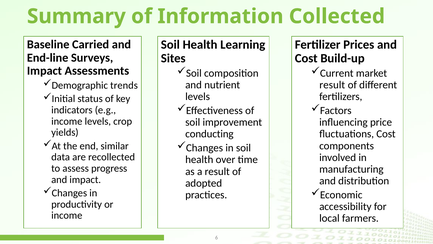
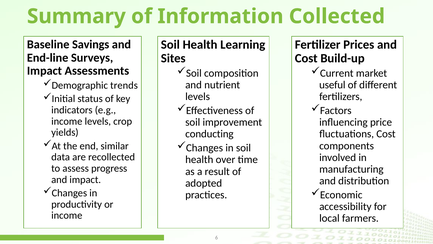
Carried: Carried -> Savings
result at (332, 85): result -> useful
